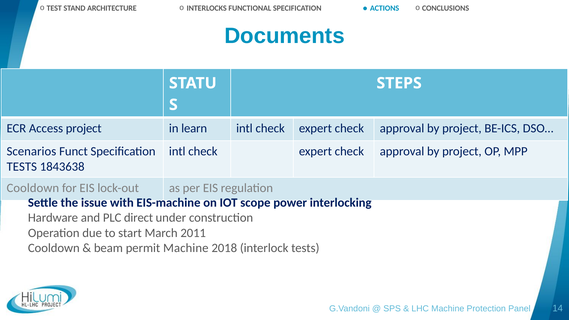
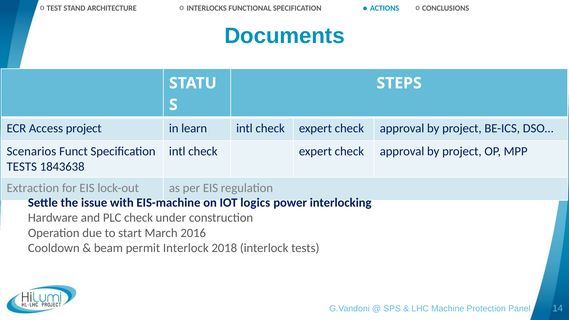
Cooldown at (33, 188): Cooldown -> Extraction
scope: scope -> logics
PLC direct: direct -> check
2011: 2011 -> 2016
permit Machine: Machine -> Interlock
